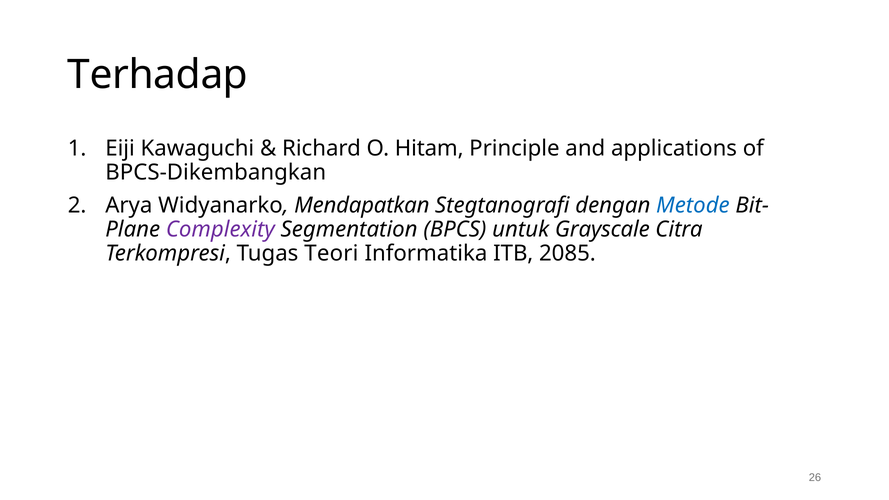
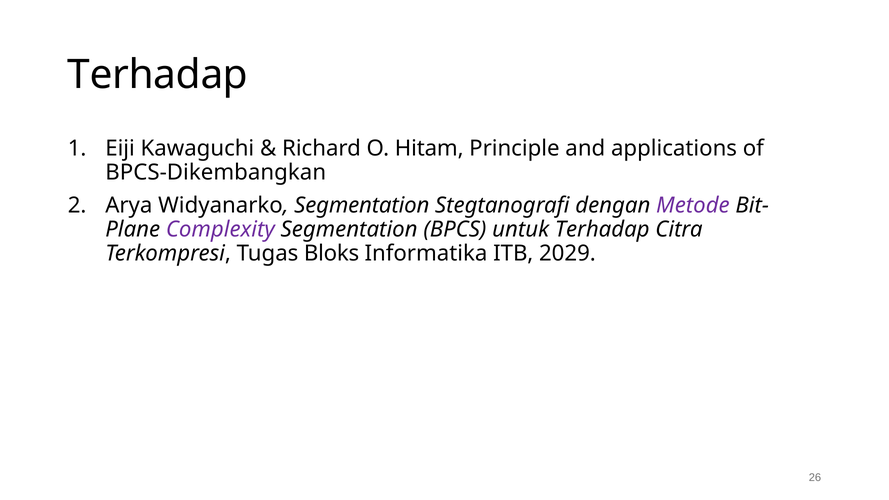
Widyanarko Mendapatkan: Mendapatkan -> Segmentation
Metode colour: blue -> purple
untuk Grayscale: Grayscale -> Terhadap
Teori: Teori -> Bloks
2085: 2085 -> 2029
